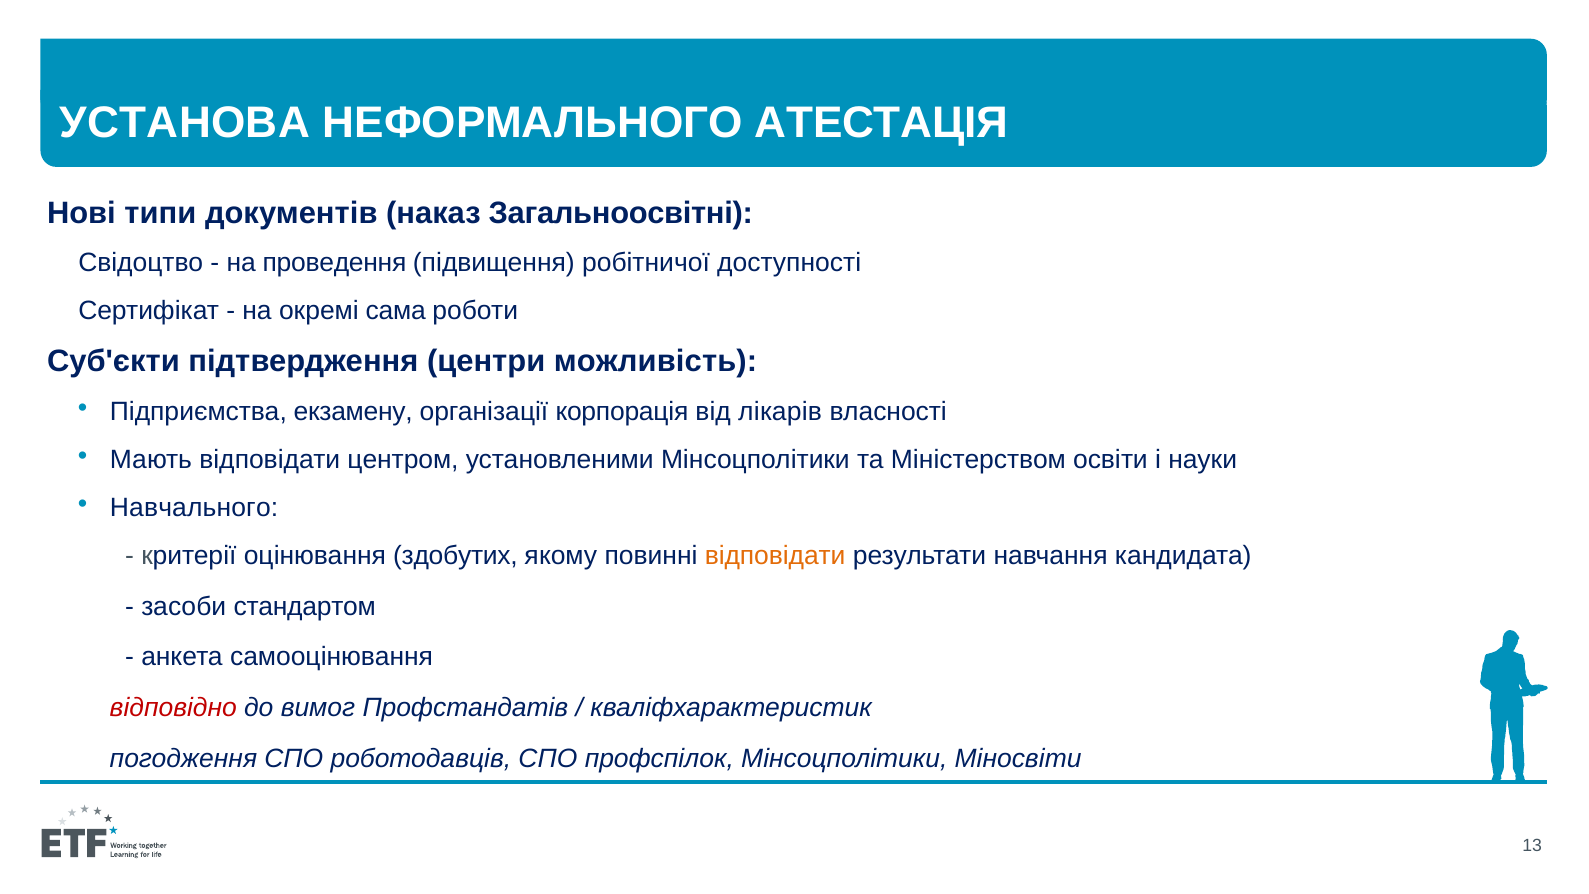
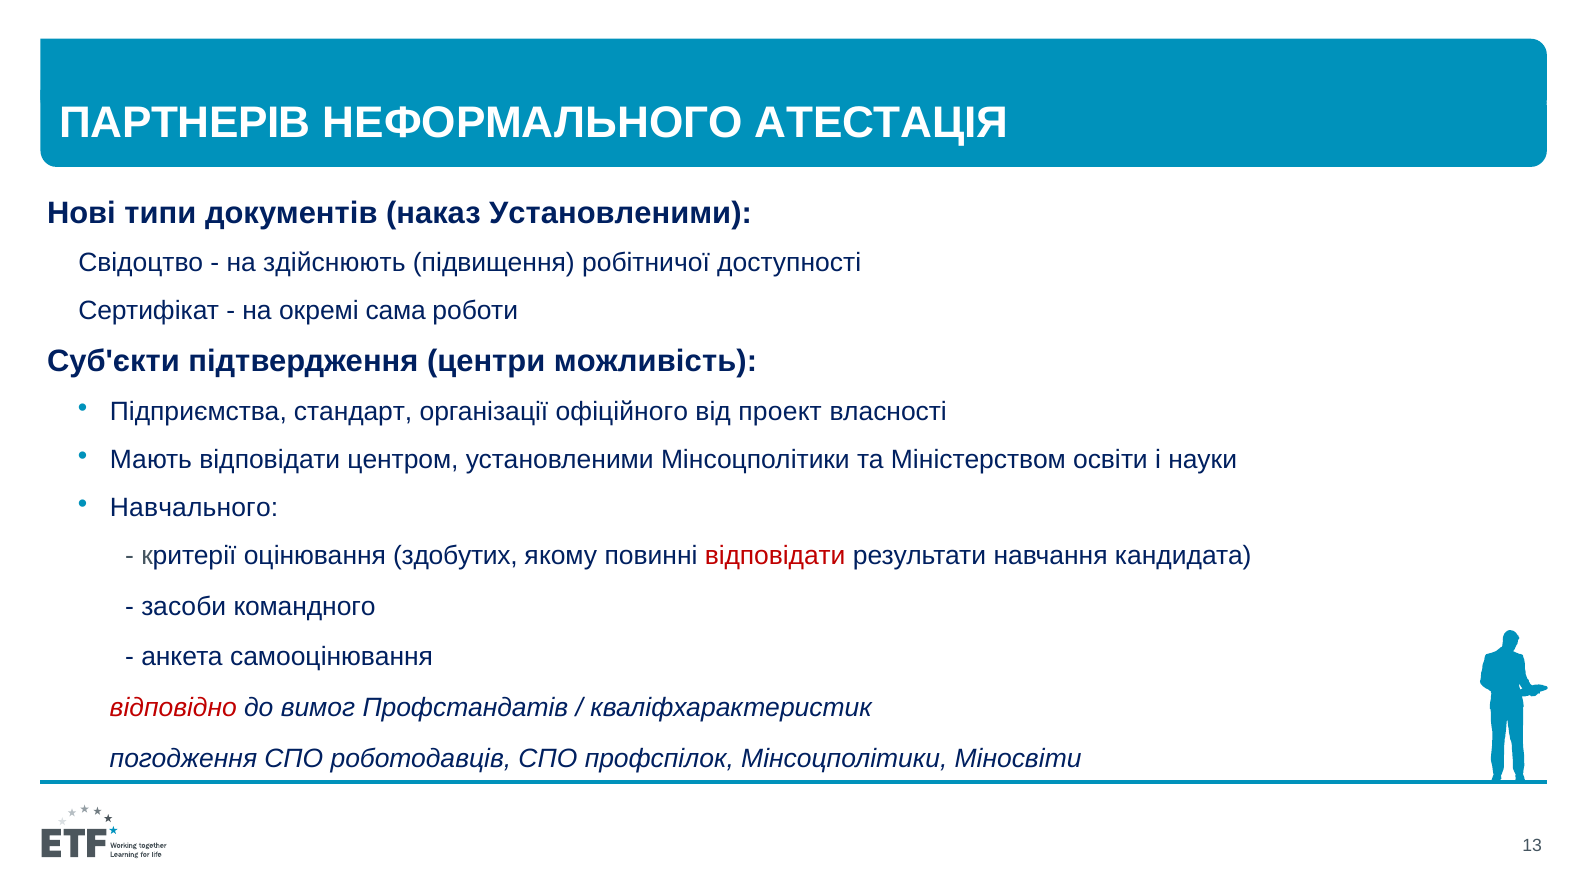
УСТАНОВА: УСТАНОВА -> ПАРТНЕРІВ
наказ Загальноосвітні: Загальноосвітні -> Установленими
проведення: проведення -> здійснюють
екзамену: екзамену -> стандарт
корпорація: корпорація -> офіційного
лікарів: лікарів -> проект
відповідати at (775, 555) colour: orange -> red
стандартом: стандартом -> командного
